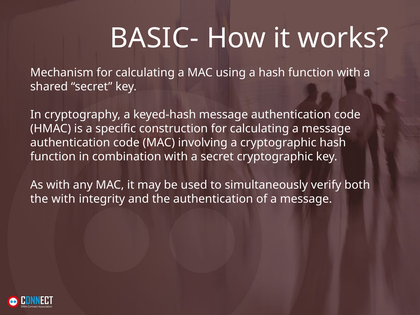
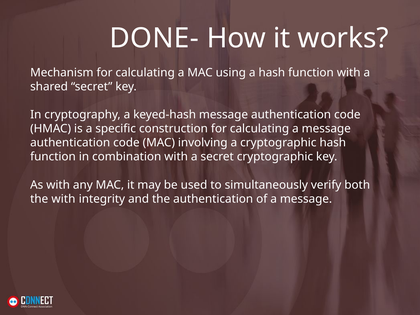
BASIC-: BASIC- -> DONE-
